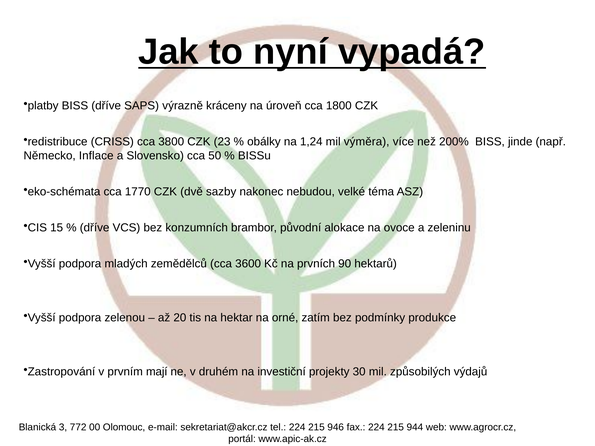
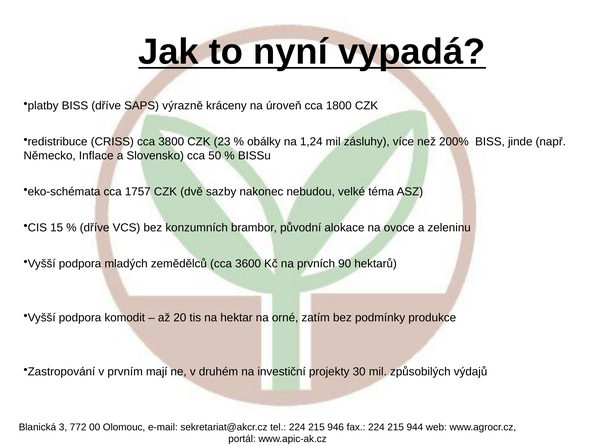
výměra: výměra -> zásluhy
1770: 1770 -> 1757
zelenou: zelenou -> komodit
